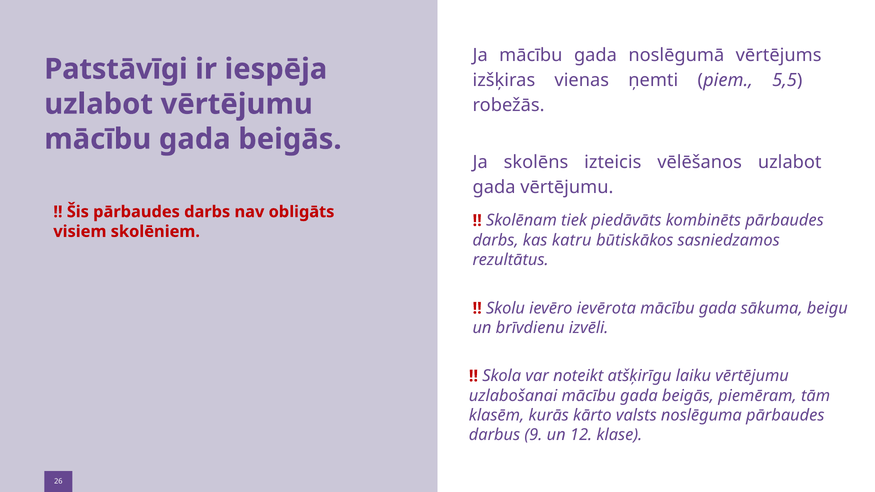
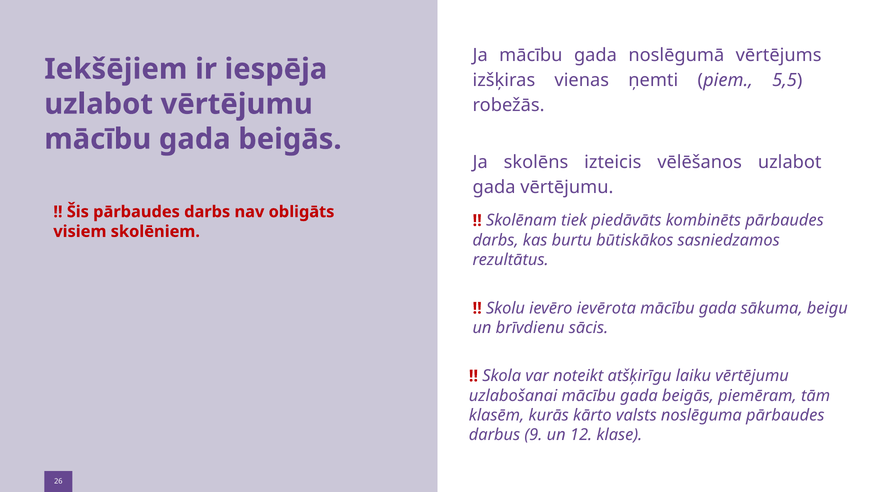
Patstāvīgi: Patstāvīgi -> Iekšējiem
katru: katru -> burtu
izvēli: izvēli -> sācis
